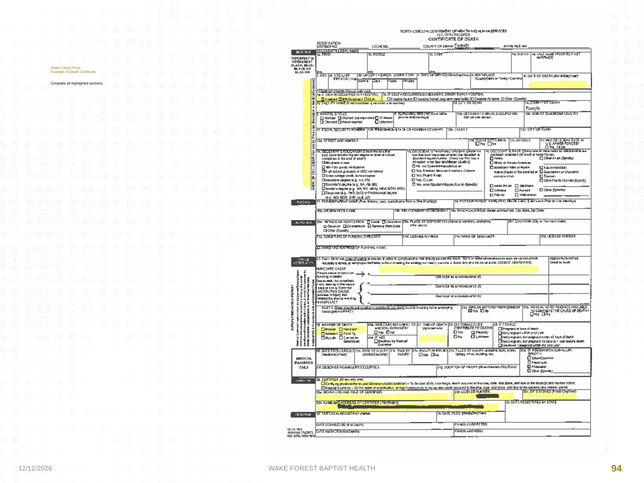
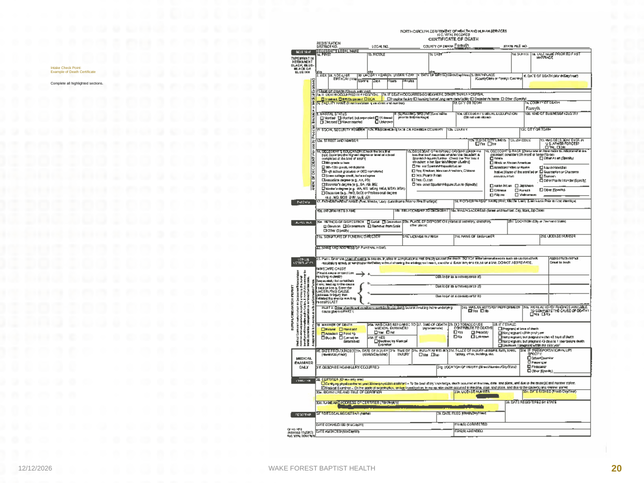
94: 94 -> 20
